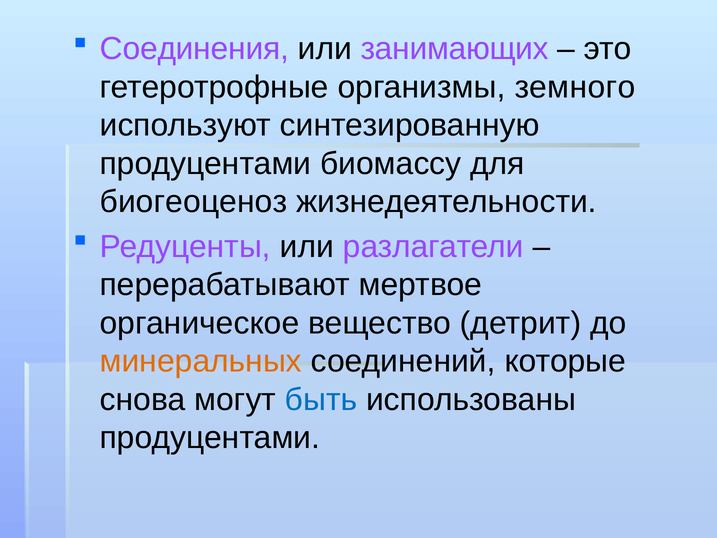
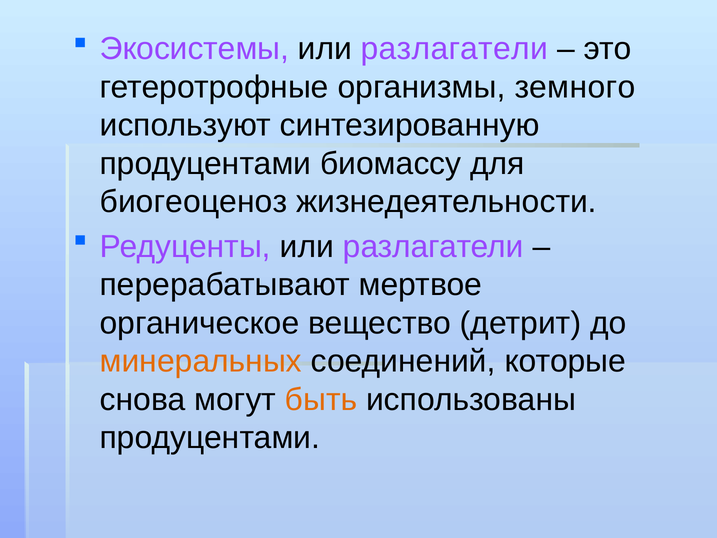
Соединения: Соединения -> Экосистемы
занимающих at (455, 49): занимающих -> разлагатели
быть colour: blue -> orange
